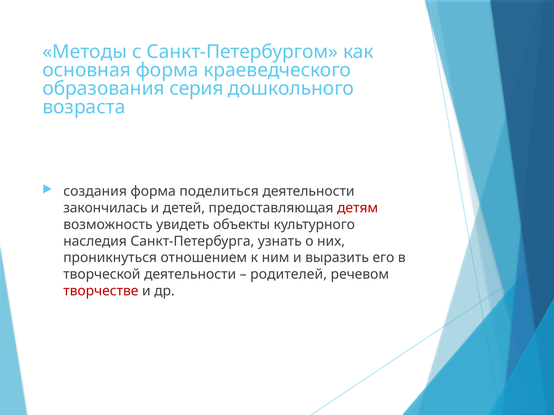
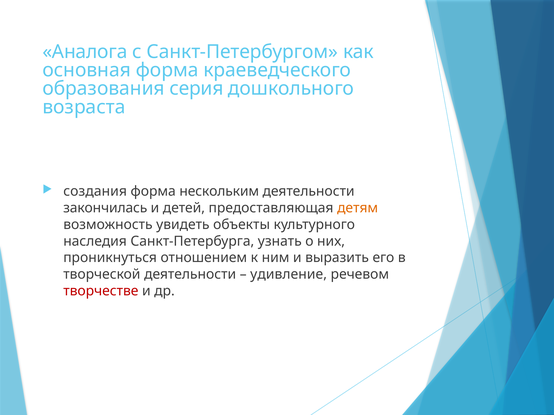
Методы: Методы -> Аналога
поделиться: поделиться -> нескольким
детям colour: red -> orange
родителей: родителей -> удивление
